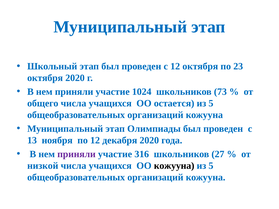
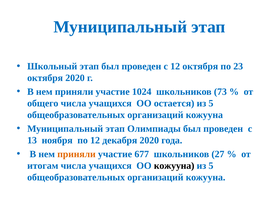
приняли at (76, 154) colour: purple -> orange
316: 316 -> 677
низкой: низкой -> итогам
